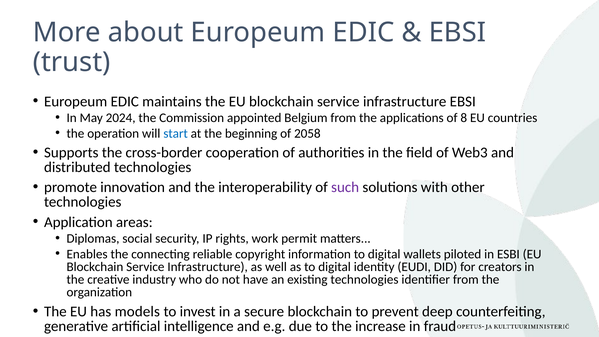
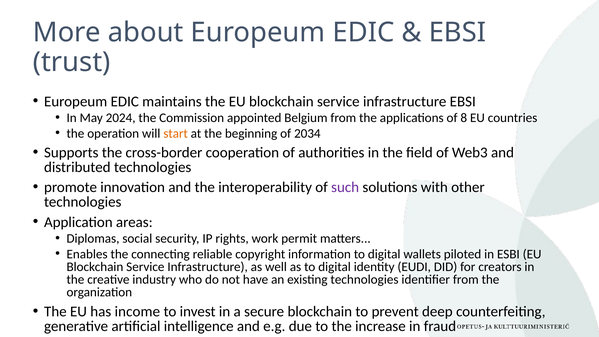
start colour: blue -> orange
2058: 2058 -> 2034
models: models -> income
